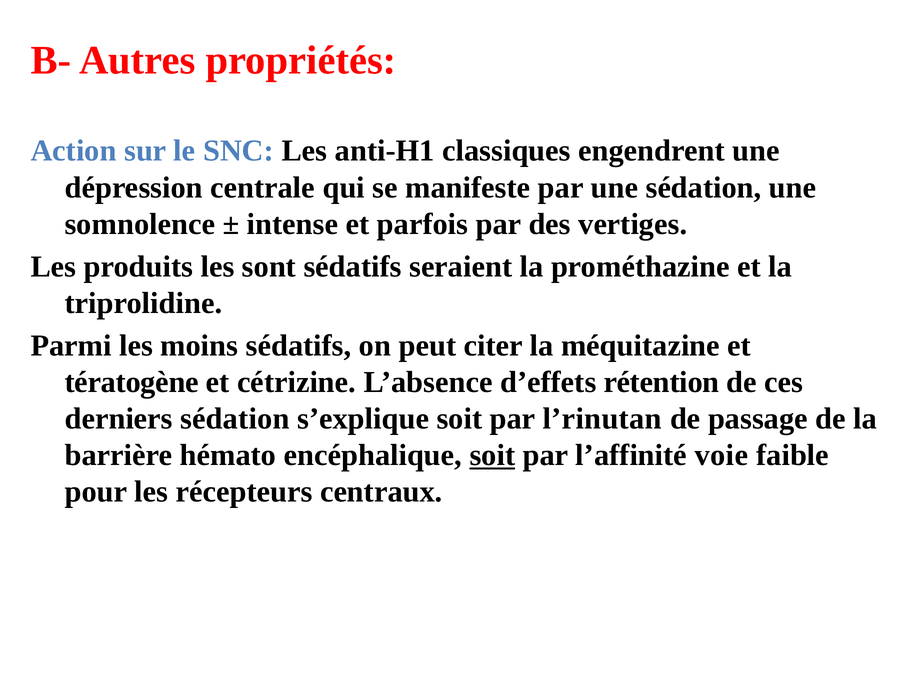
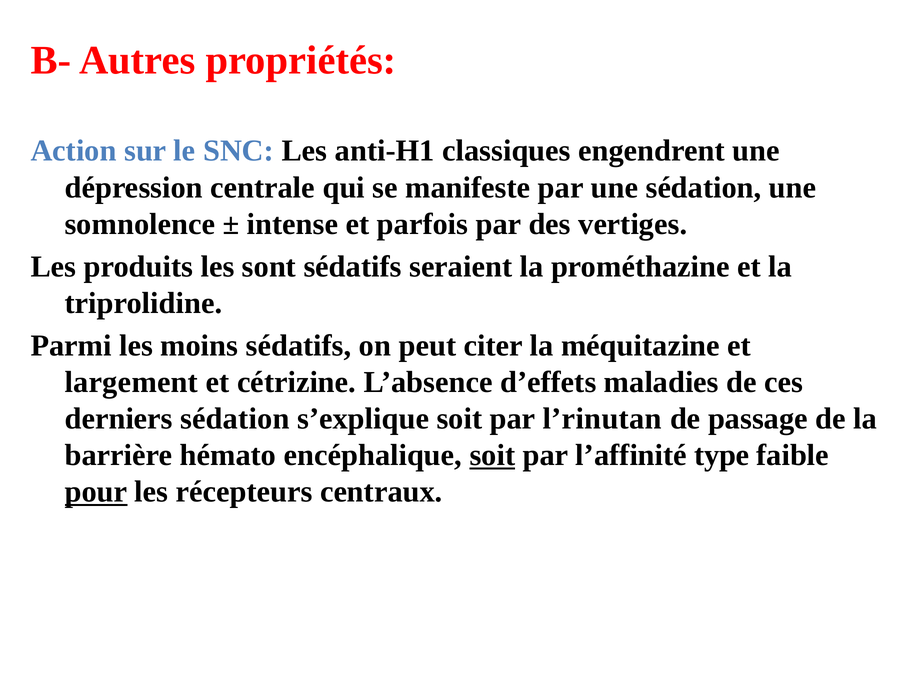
tératogène: tératogène -> largement
rétention: rétention -> maladies
voie: voie -> type
pour underline: none -> present
